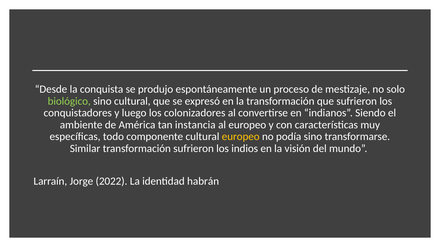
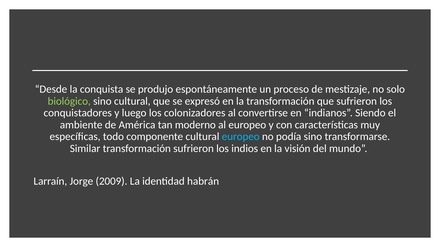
instancia: instancia -> moderno
europeo at (241, 137) colour: yellow -> light blue
2022: 2022 -> 2009
